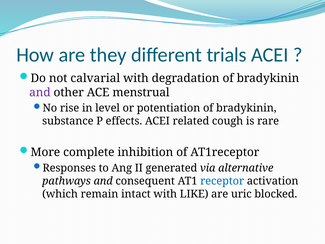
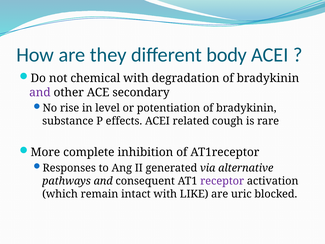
trials: trials -> body
calvarial: calvarial -> chemical
menstrual: menstrual -> secondary
receptor colour: blue -> purple
